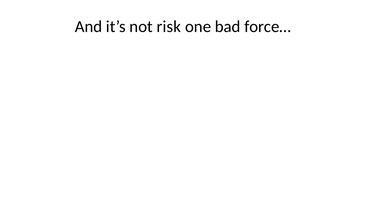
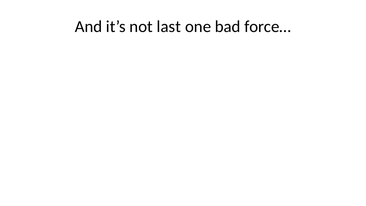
risk: risk -> last
